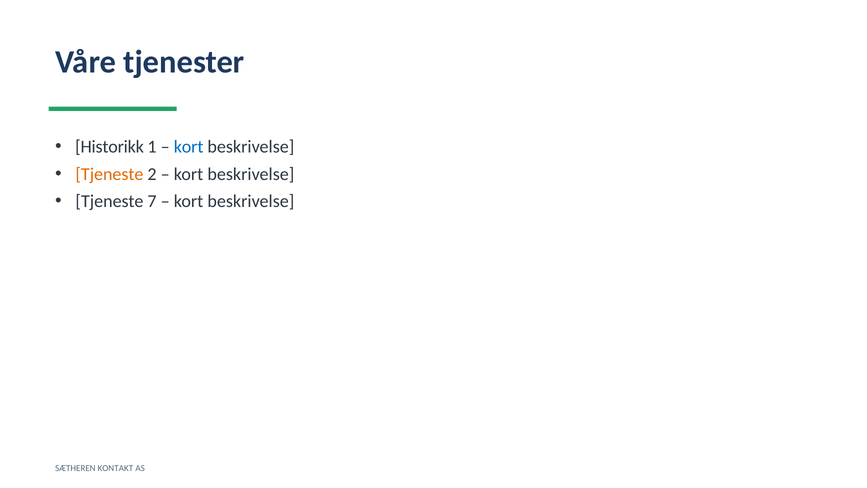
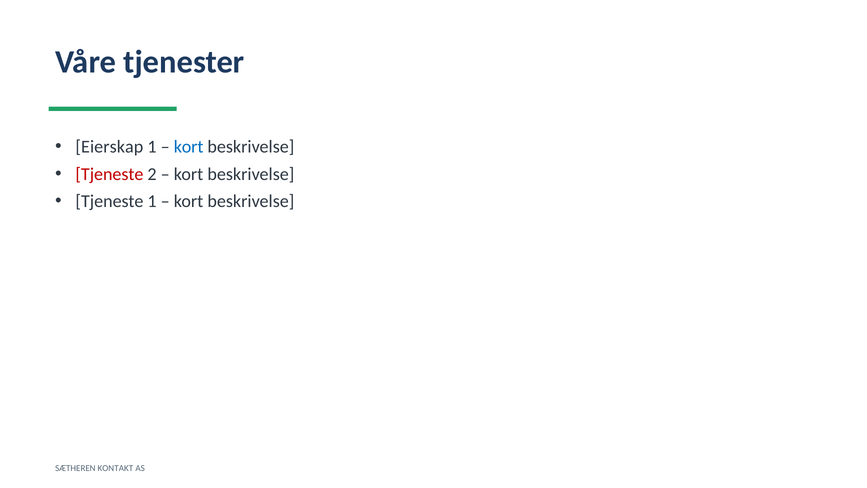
Historikk: Historikk -> Eierskap
Tjeneste at (109, 174) colour: orange -> red
Tjeneste 7: 7 -> 1
